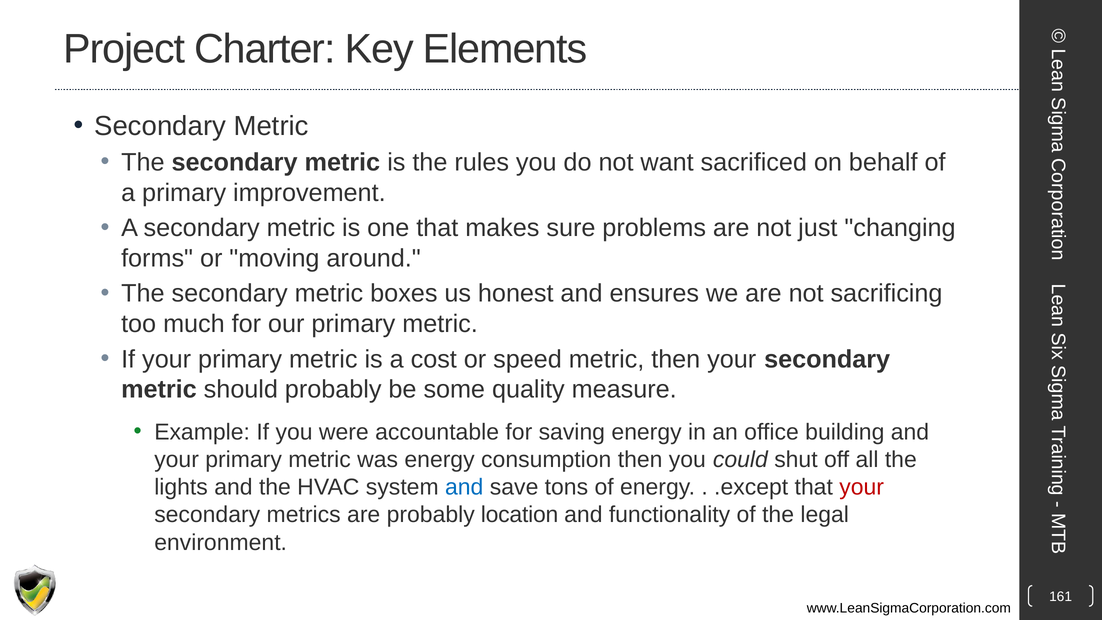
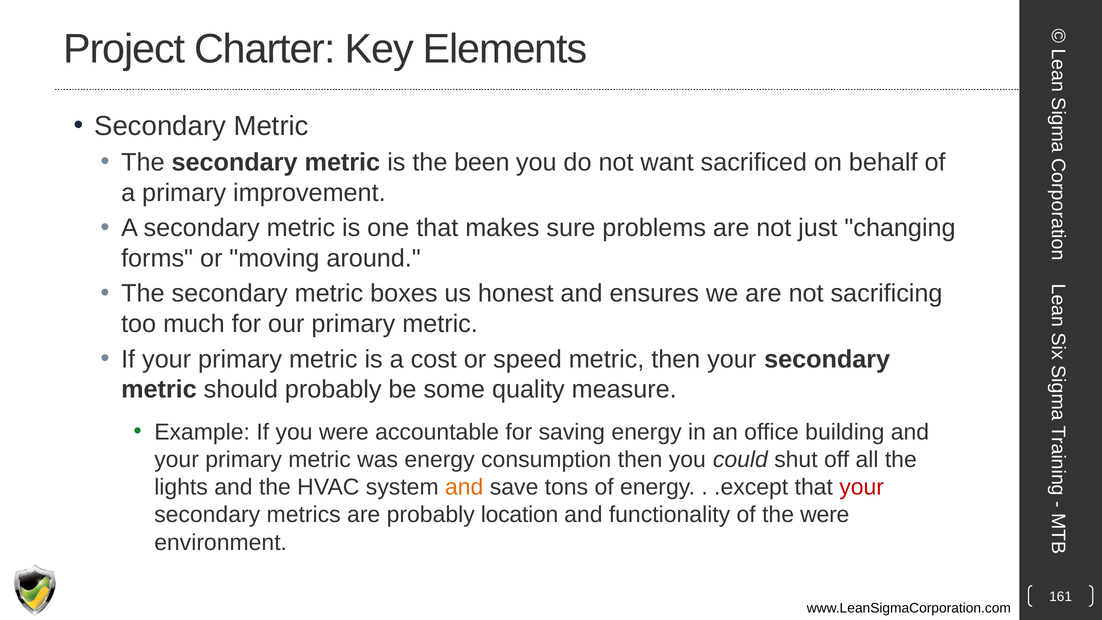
rules: rules -> been
and at (464, 487) colour: blue -> orange
the legal: legal -> were
